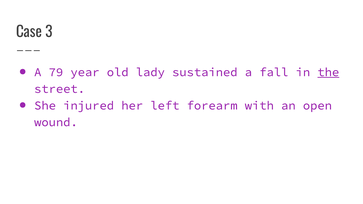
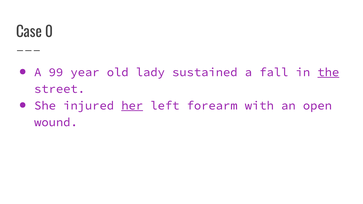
3: 3 -> 0
79: 79 -> 99
her underline: none -> present
